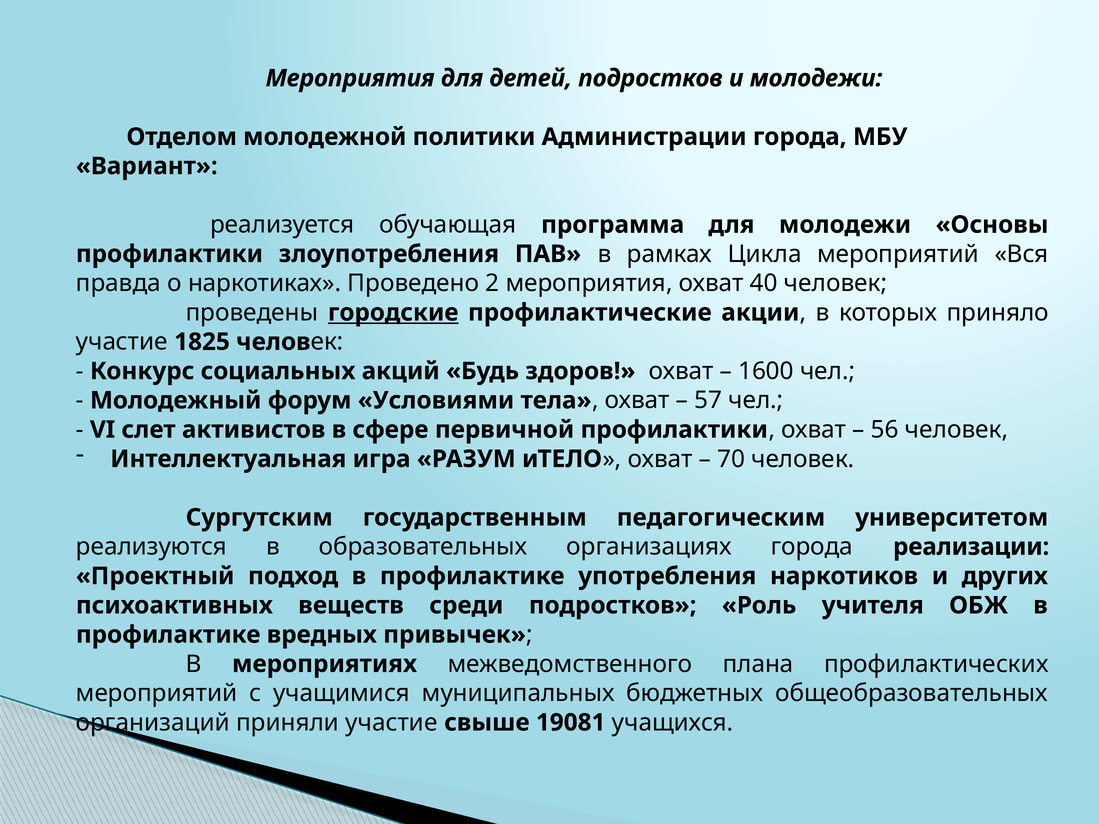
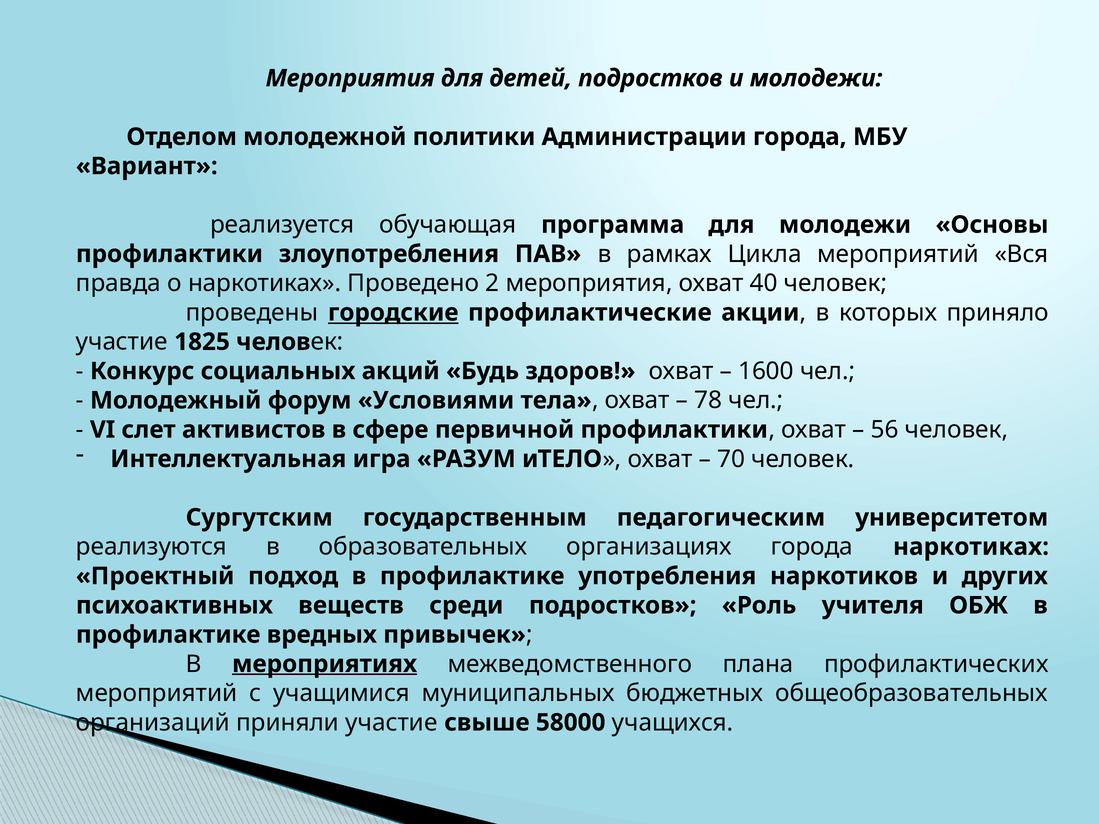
57: 57 -> 78
города реализации: реализации -> наркотиках
мероприятиях underline: none -> present
19081: 19081 -> 58000
